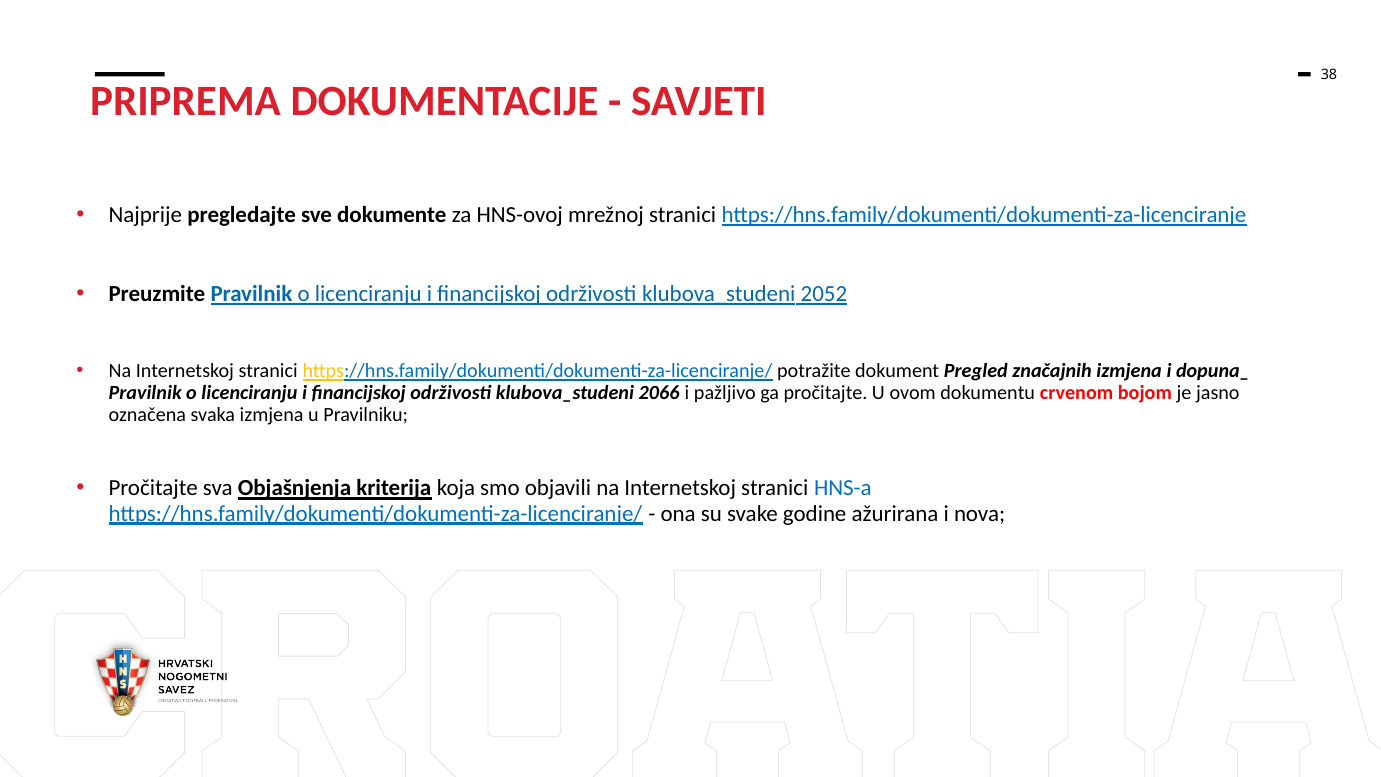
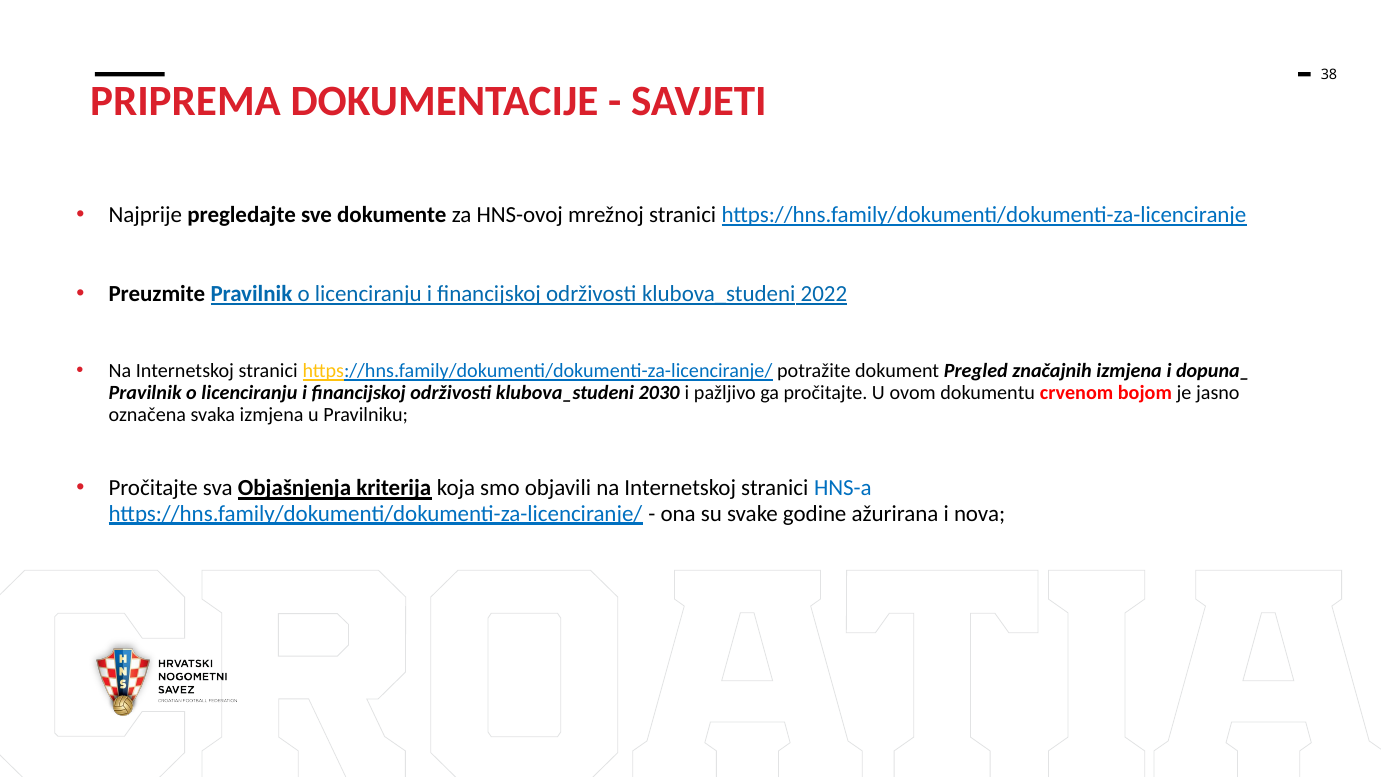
2052: 2052 -> 2022
2066: 2066 -> 2030
